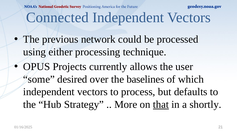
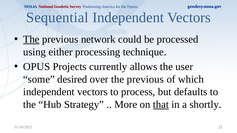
Connected: Connected -> Sequential
The at (31, 39) underline: none -> present
over the baselines: baselines -> previous
